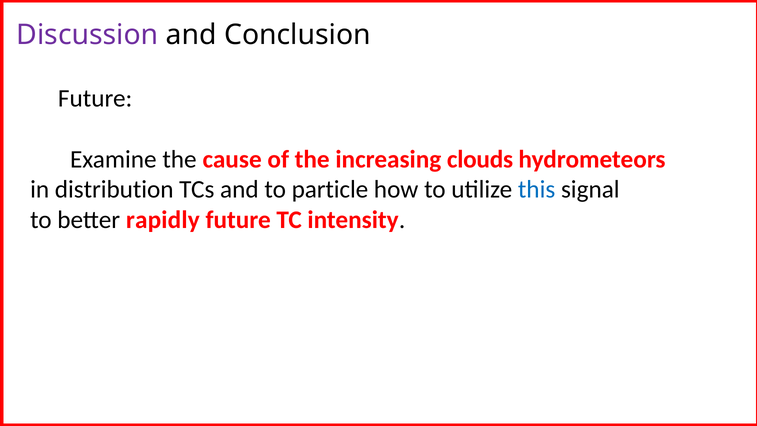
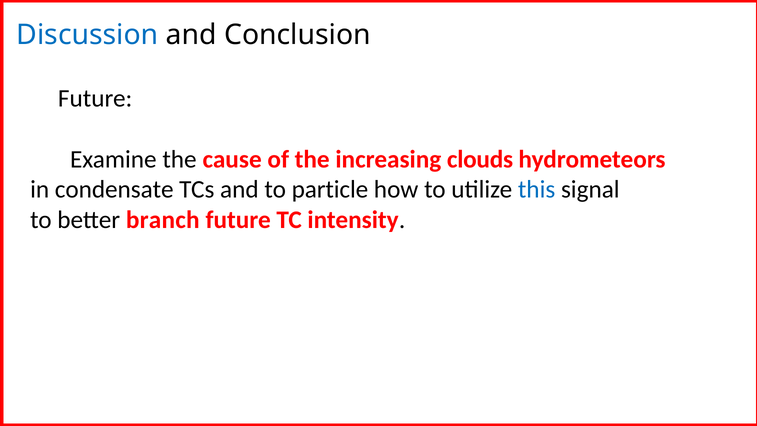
Discussion colour: purple -> blue
distribution: distribution -> condensate
rapidly: rapidly -> branch
